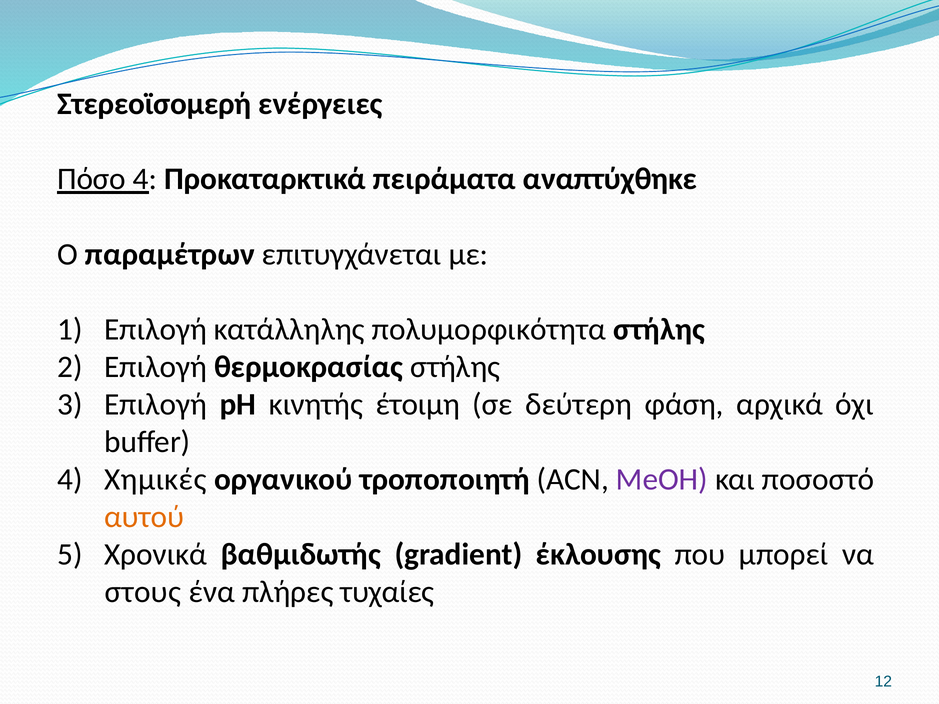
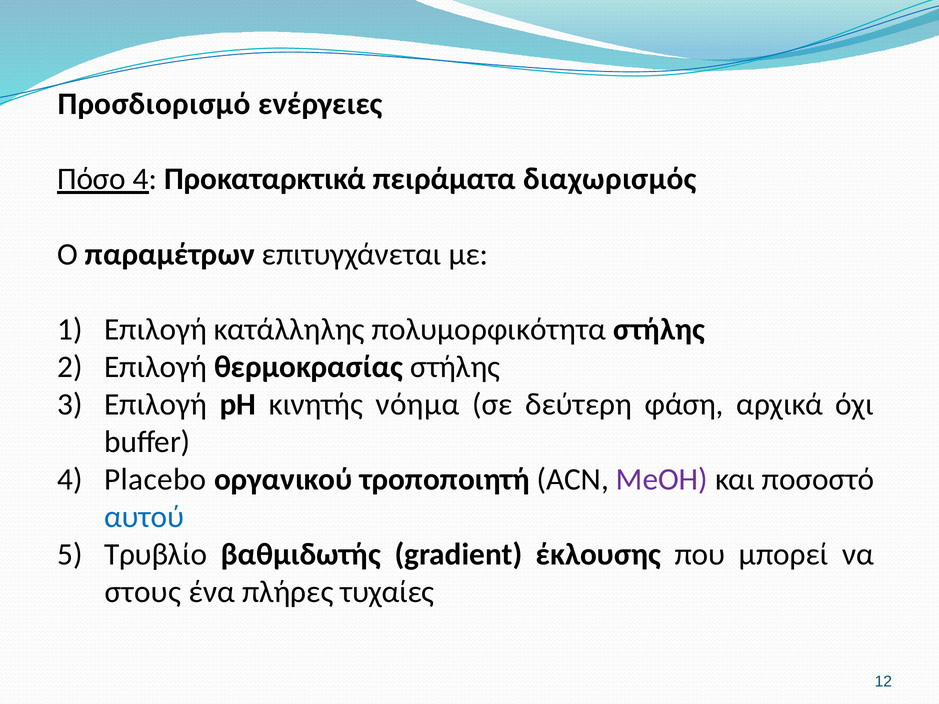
Στερεοϊσομερή: Στερεοϊσομερή -> Προσδιορισμό
αναπτύχθηκε: αναπτύχθηκε -> διαχωρισμός
έτοιμη: έτοιμη -> νόημα
Χημικές: Χημικές -> Placebo
αυτού colour: orange -> blue
Χρονικά: Χρονικά -> Τρυβλίο
